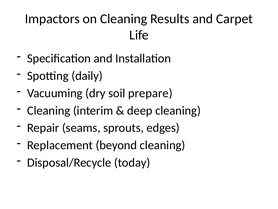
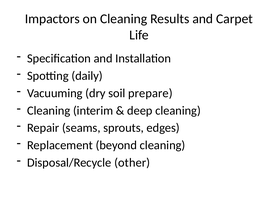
today: today -> other
